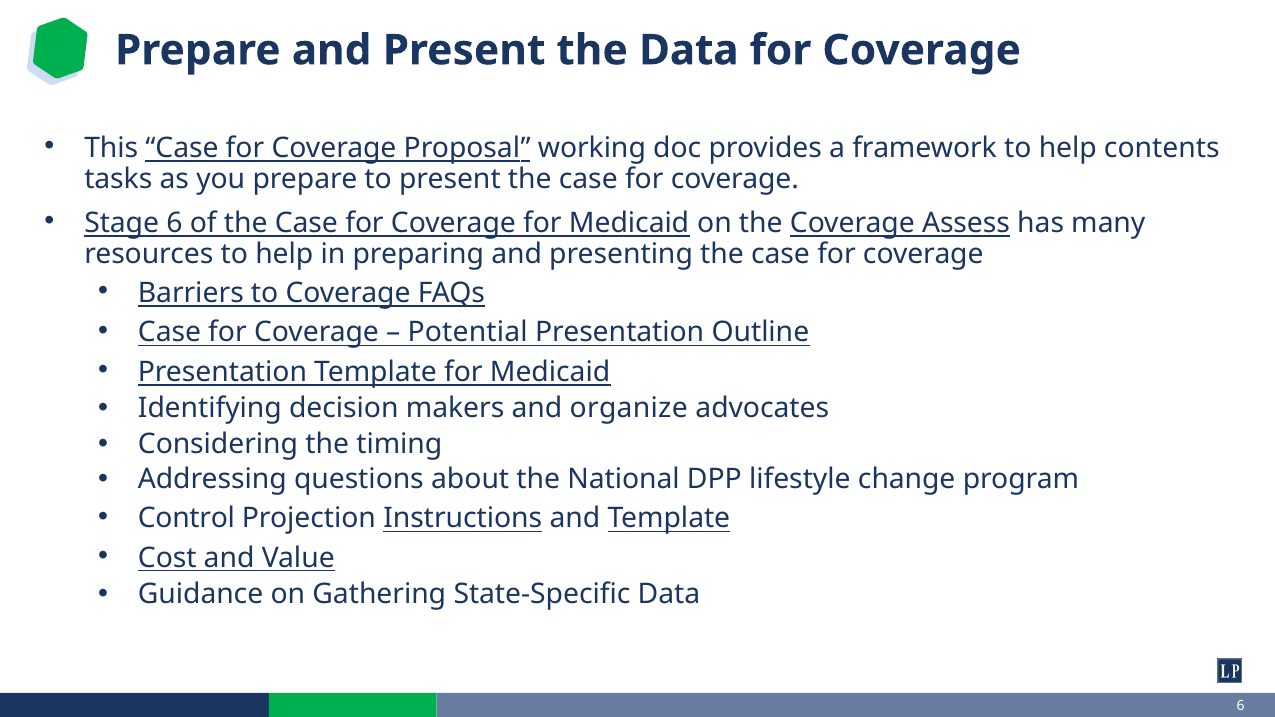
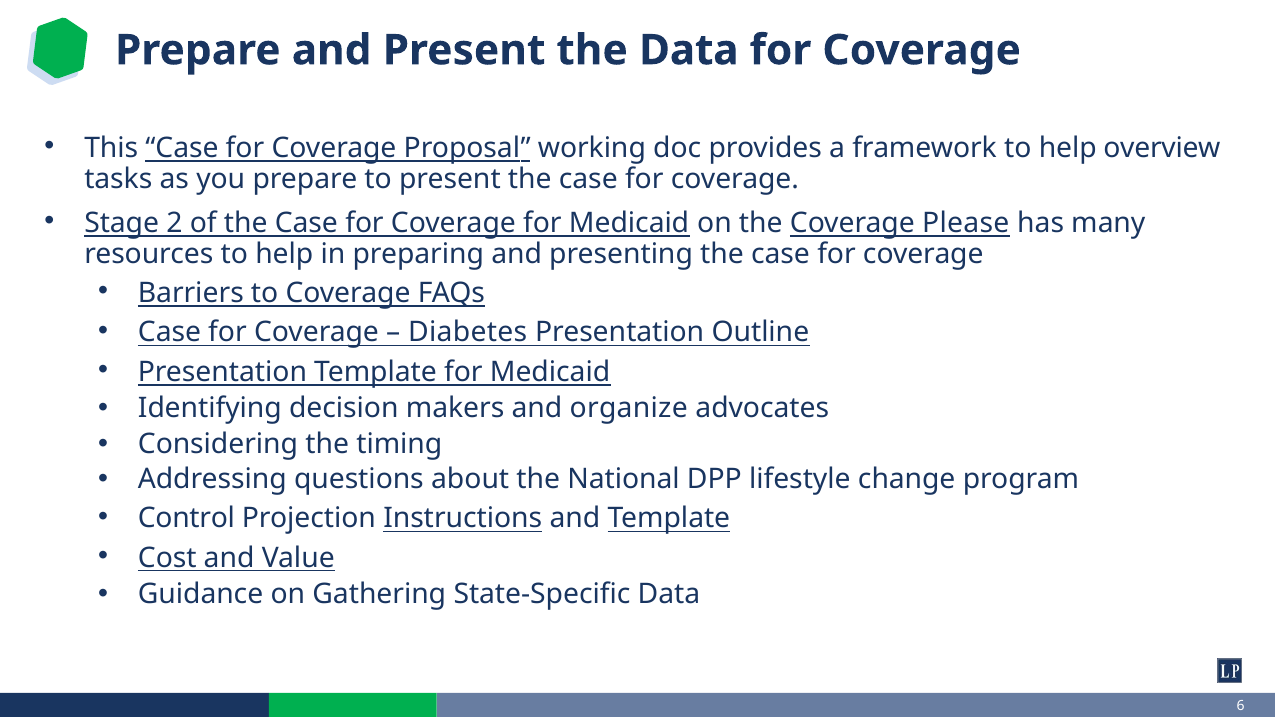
contents: contents -> overview
Stage 6: 6 -> 2
Assess: Assess -> Please
Potential: Potential -> Diabetes
